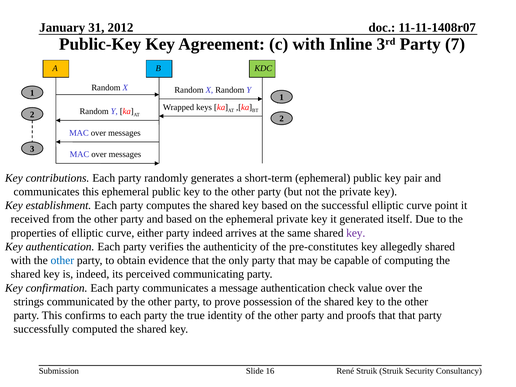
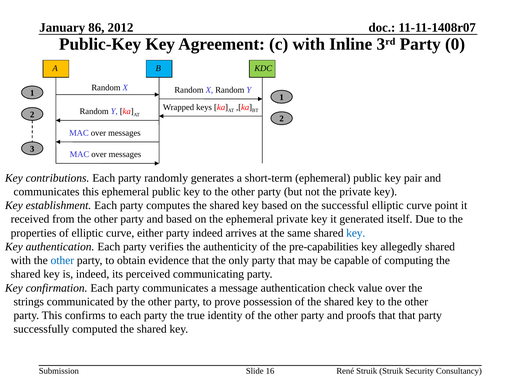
31: 31 -> 86
7: 7 -> 0
key at (356, 233) colour: purple -> blue
pre-constitutes: pre-constitutes -> pre-capabilities
